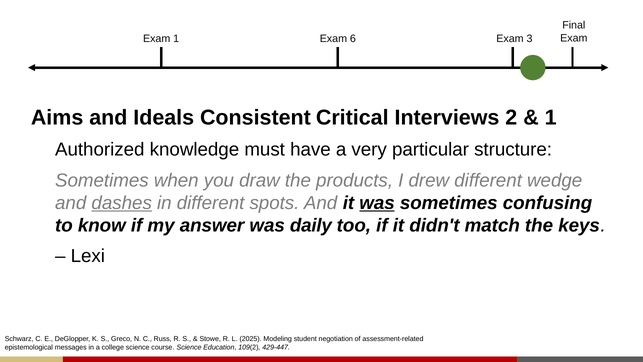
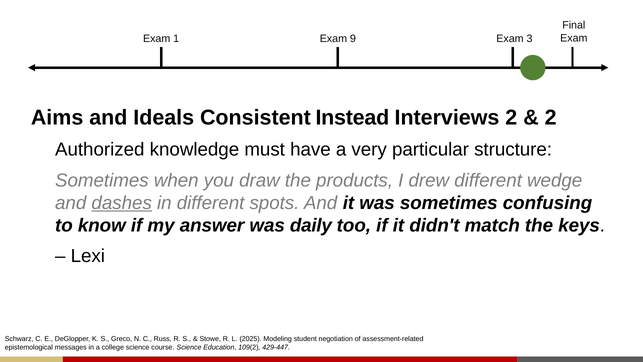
6: 6 -> 9
Critical: Critical -> Instead
1 at (551, 118): 1 -> 2
was at (377, 203) underline: present -> none
